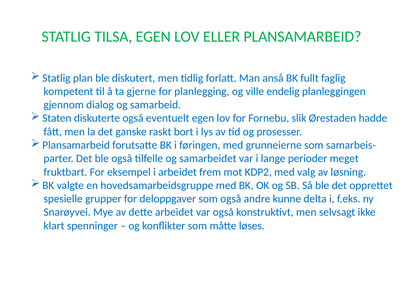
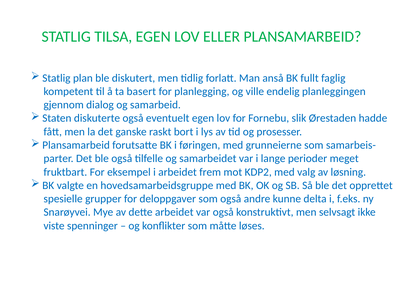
gjerne: gjerne -> basert
klart: klart -> viste
